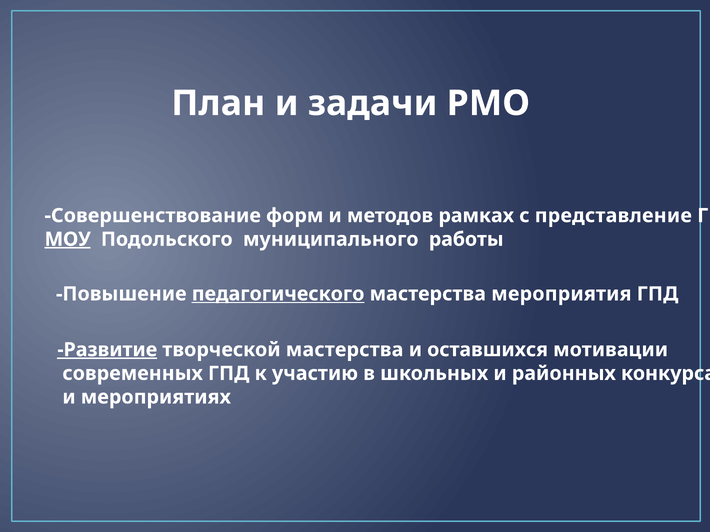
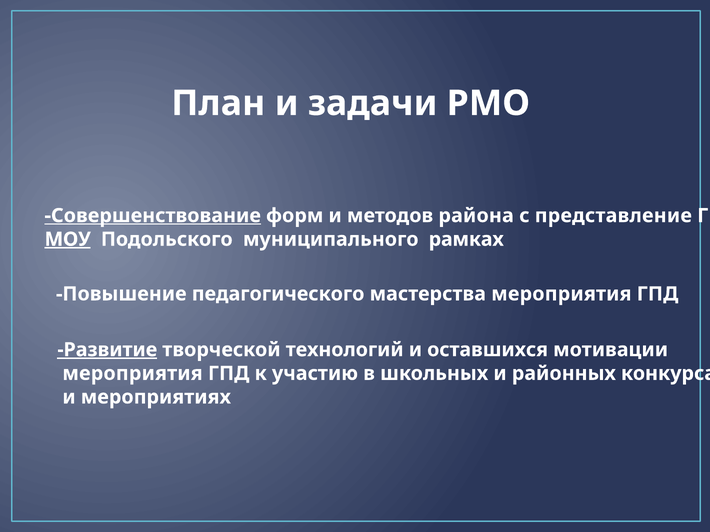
Совершенствование underline: none -> present
рамках: рамках -> района
работы: работы -> рамках
педагогического underline: present -> none
творческой мастерства: мастерства -> технологий
современных at (133, 374): современных -> мероприятия
